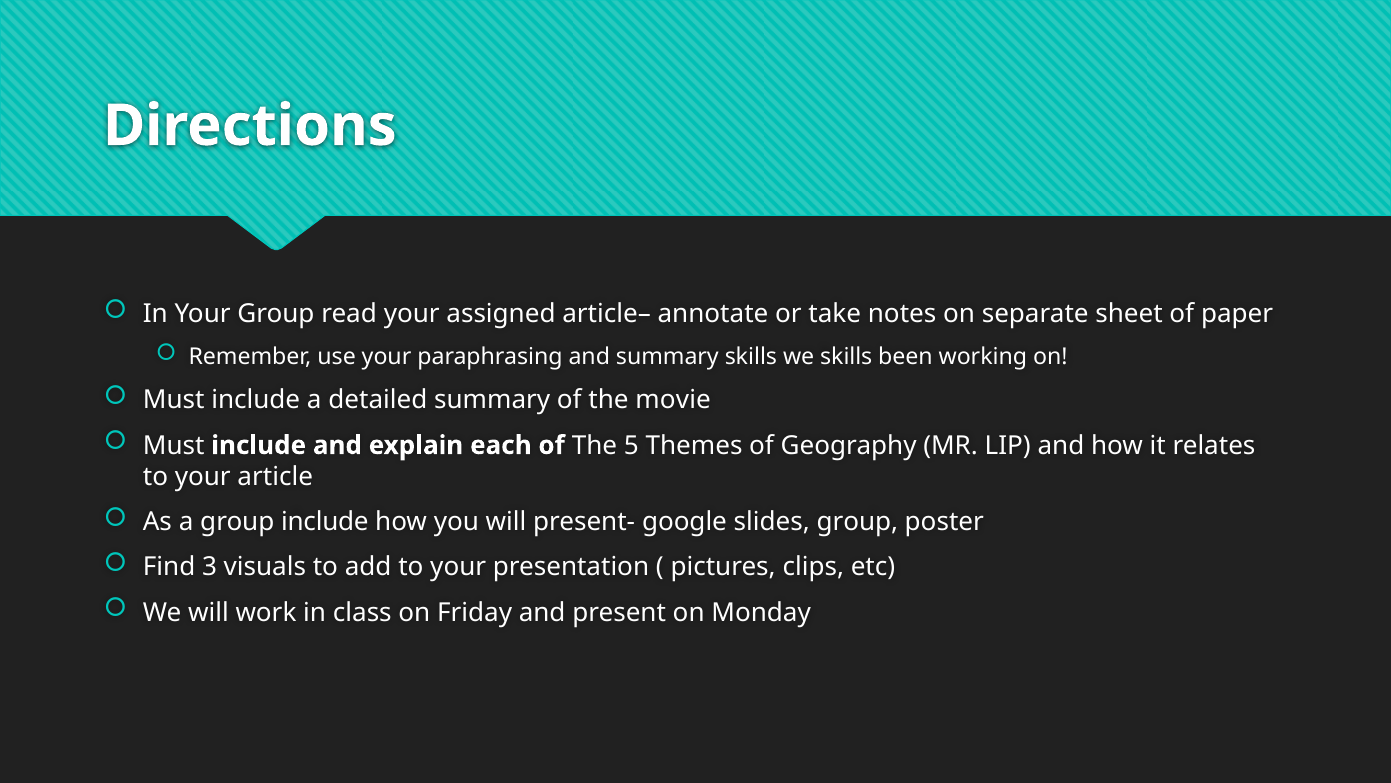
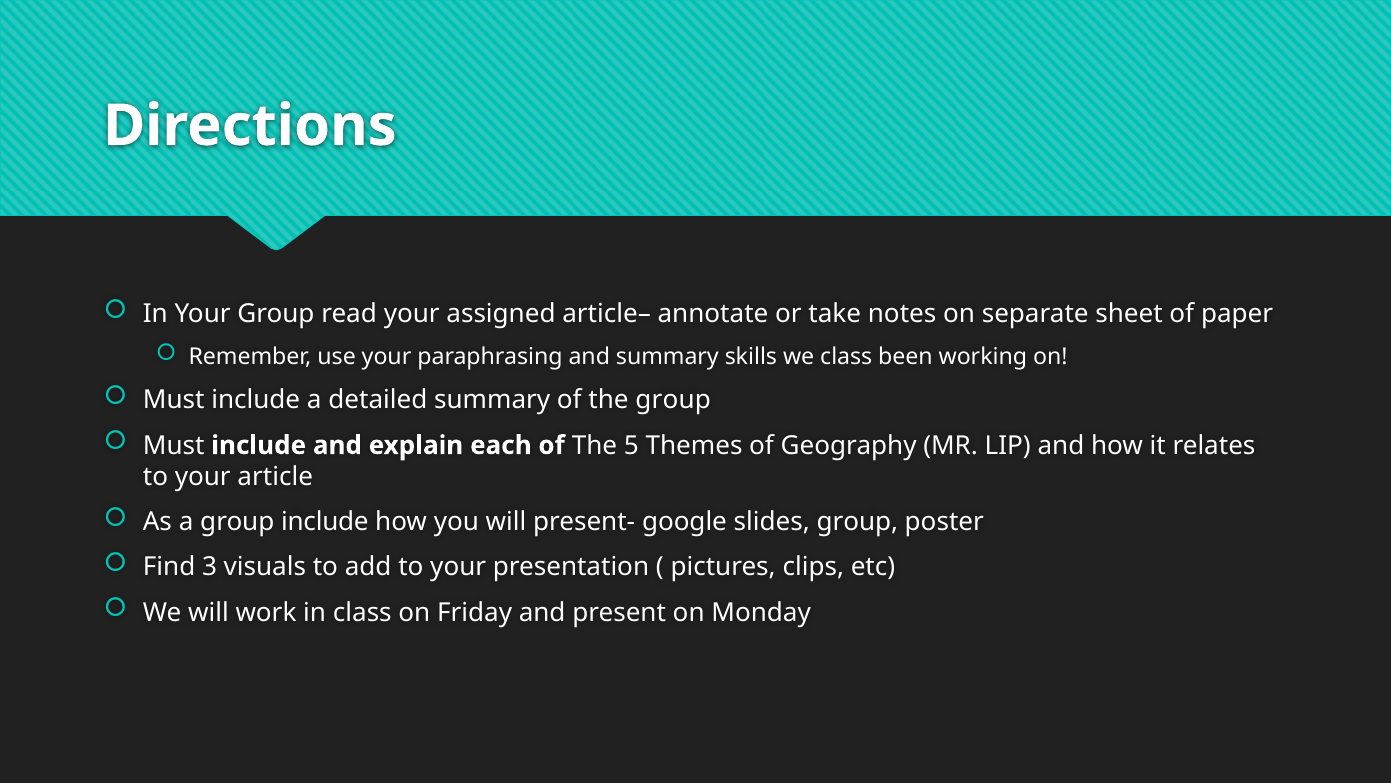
we skills: skills -> class
the movie: movie -> group
